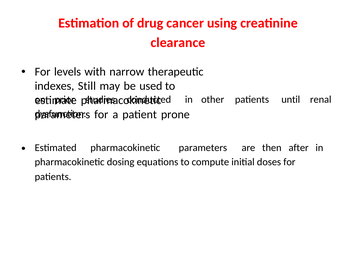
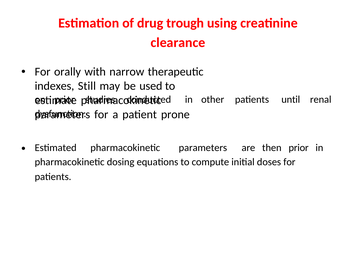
cancer: cancer -> trough
levels: levels -> orally
then after: after -> prior
